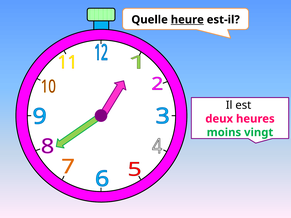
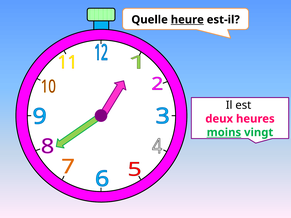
moins underline: none -> present
